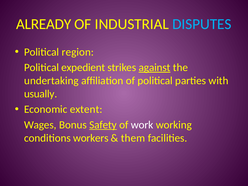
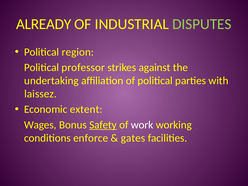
DISPUTES colour: light blue -> light green
expedient: expedient -> professor
against underline: present -> none
usually: usually -> laissez
workers: workers -> enforce
them: them -> gates
